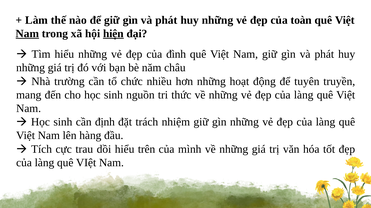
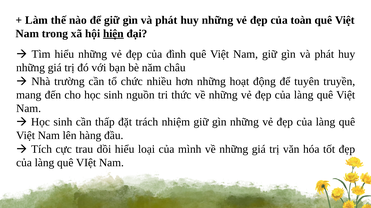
Nam at (27, 34) underline: present -> none
định: định -> thấp
trên: trên -> loại
